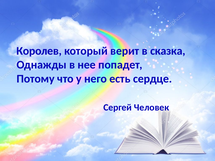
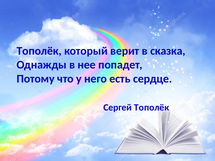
Королев at (39, 51): Королев -> Тополёк
Сергей Человек: Человек -> Тополёк
